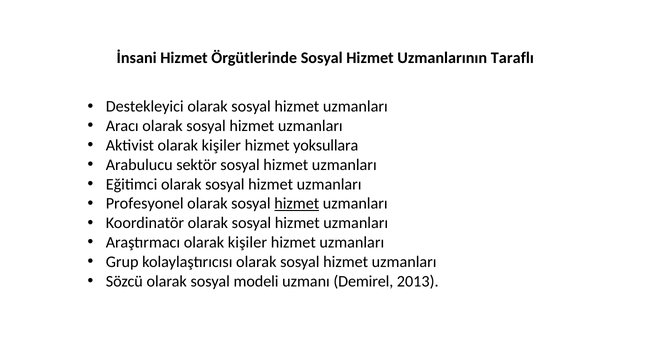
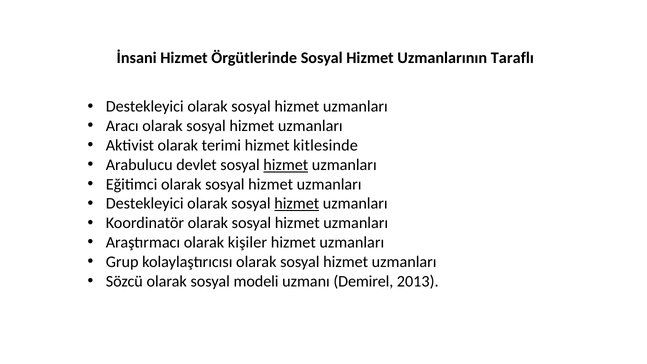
Aktivist olarak kişiler: kişiler -> terimi
yoksullara: yoksullara -> kitlesinde
sektör: sektör -> devlet
hizmet at (286, 165) underline: none -> present
Profesyonel at (145, 204): Profesyonel -> Destekleyici
